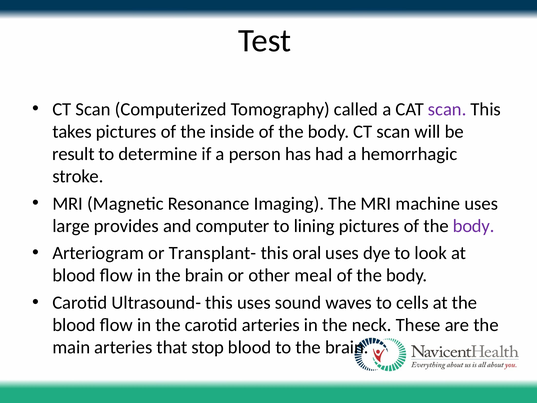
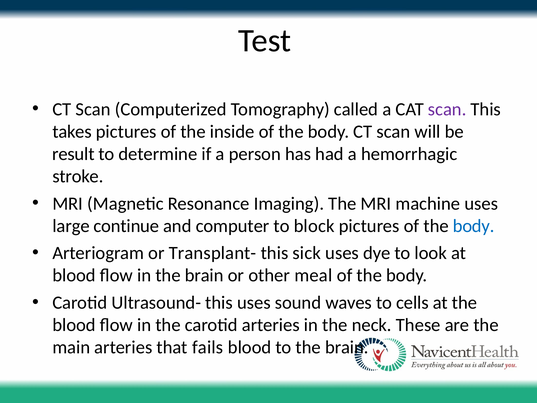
provides: provides -> continue
lining: lining -> block
body at (474, 226) colour: purple -> blue
oral: oral -> sick
stop: stop -> fails
